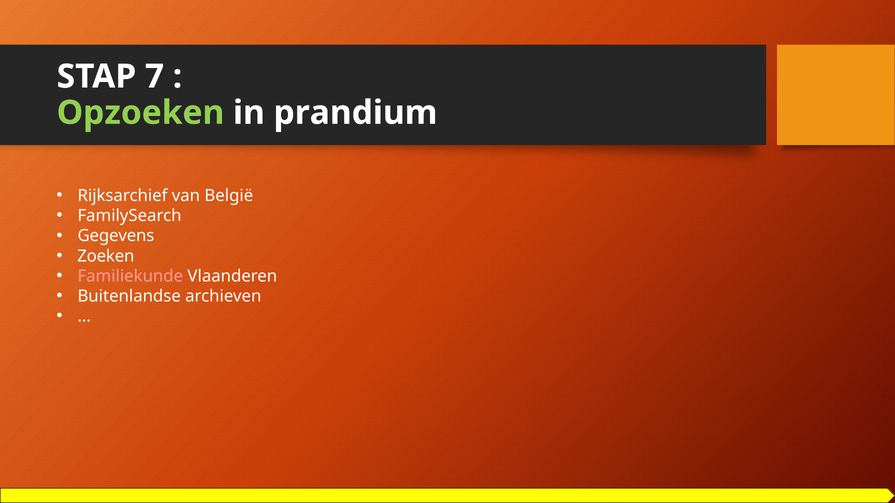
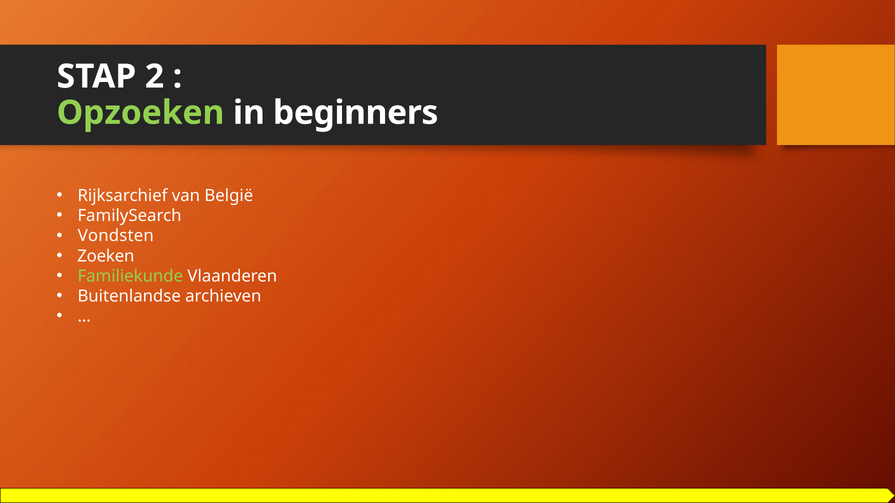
7: 7 -> 2
prandium: prandium -> beginners
Gegevens: Gegevens -> Vondsten
Familiekunde colour: pink -> light green
